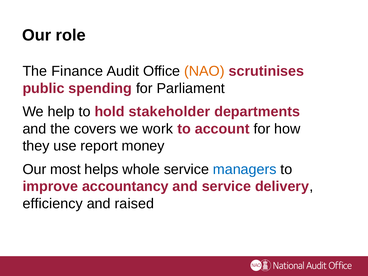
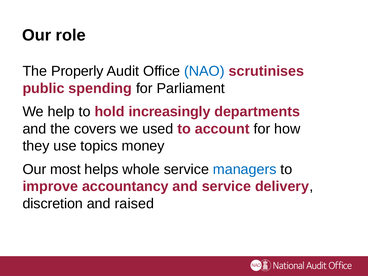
Finance: Finance -> Properly
NAO colour: orange -> blue
stakeholder: stakeholder -> increasingly
work: work -> used
report: report -> topics
efficiency: efficiency -> discretion
